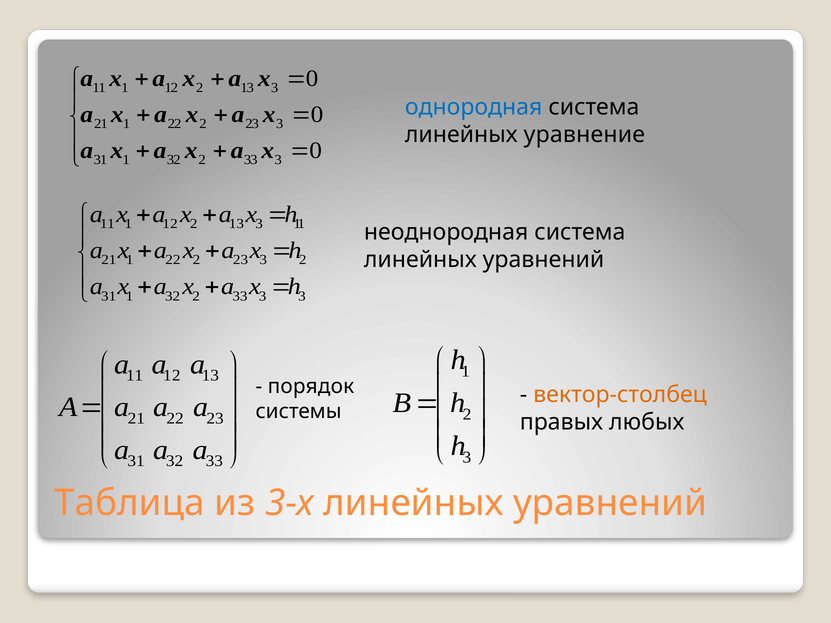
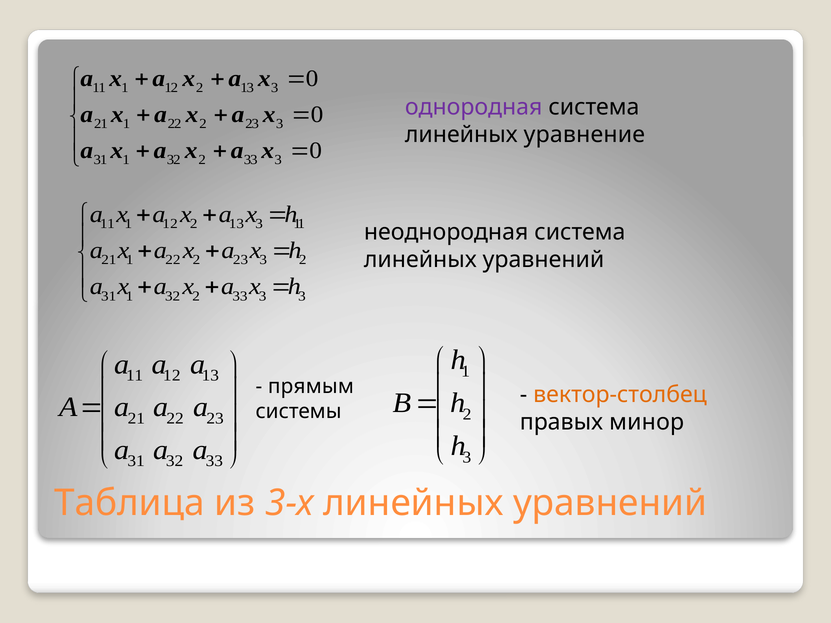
однородная colour: blue -> purple
порядок: порядок -> прямым
любых: любых -> минор
